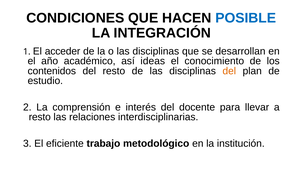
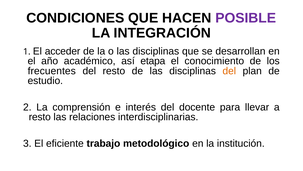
POSIBLE colour: blue -> purple
ideas: ideas -> etapa
contenidos: contenidos -> frecuentes
